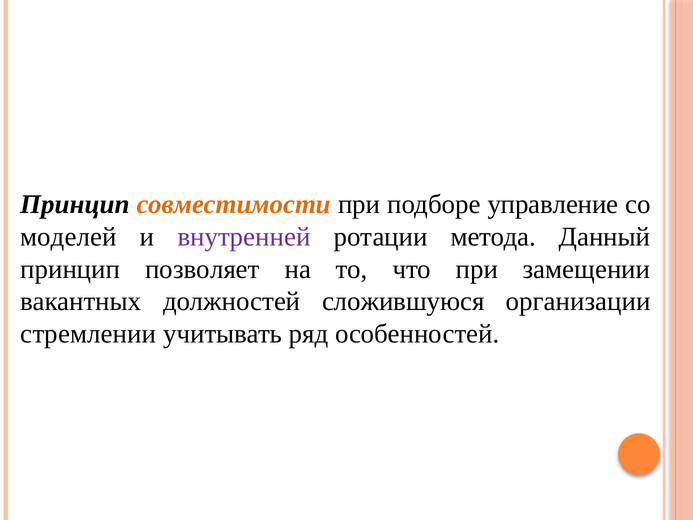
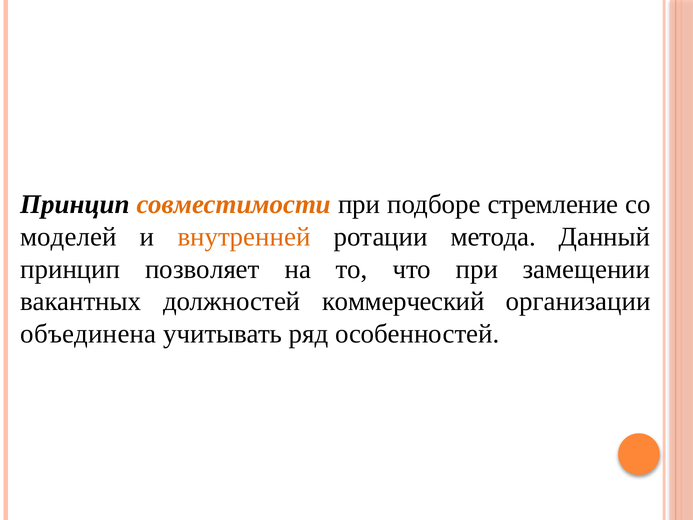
управление: управление -> стремление
внутренней colour: purple -> orange
сложившуюся: сложившуюся -> коммерческий
стремлении: стремлении -> объединена
